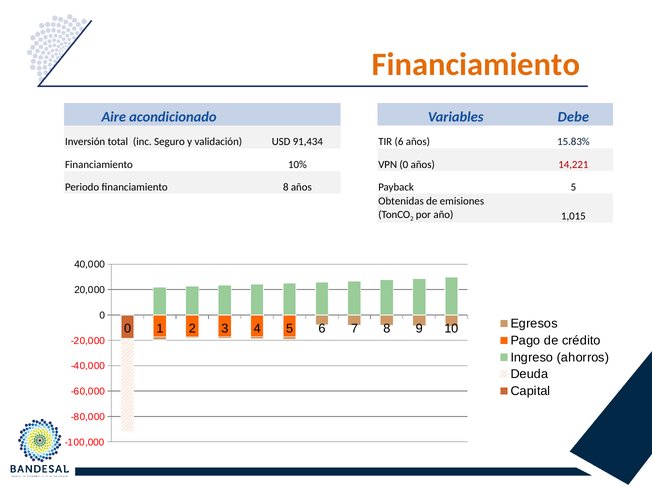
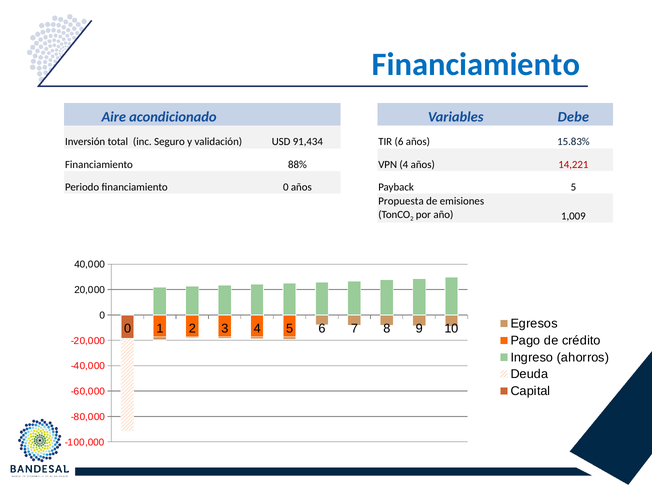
Financiamiento at (476, 65) colour: orange -> blue
10%: 10% -> 88%
VPN 0: 0 -> 4
Periodo financiamiento 8: 8 -> 0
Obtenidas: Obtenidas -> Propuesta
1,015: 1,015 -> 1,009
